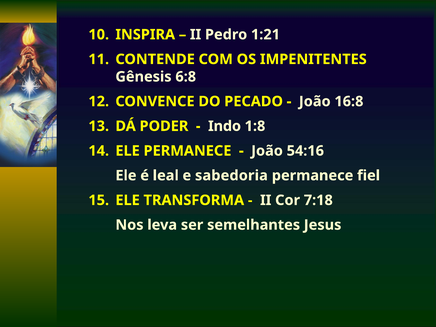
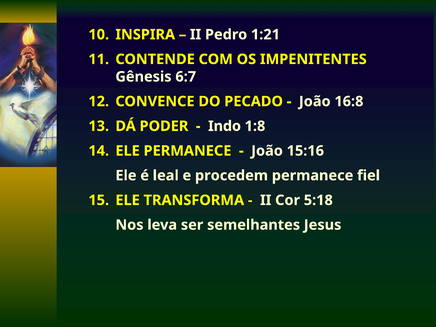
6:8: 6:8 -> 6:7
54:16: 54:16 -> 15:16
sabedoria: sabedoria -> procedem
7:18: 7:18 -> 5:18
